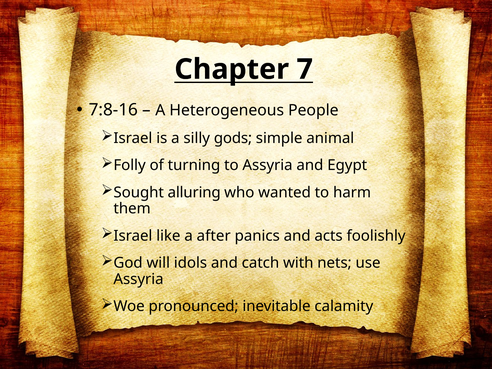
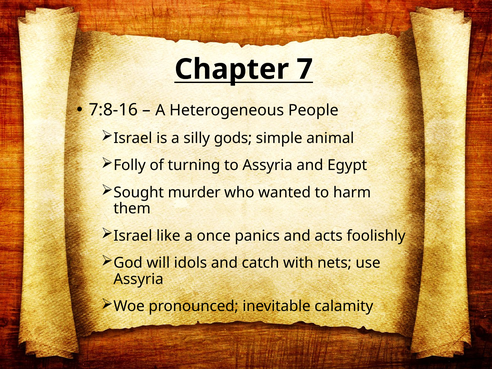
alluring: alluring -> murder
after: after -> once
